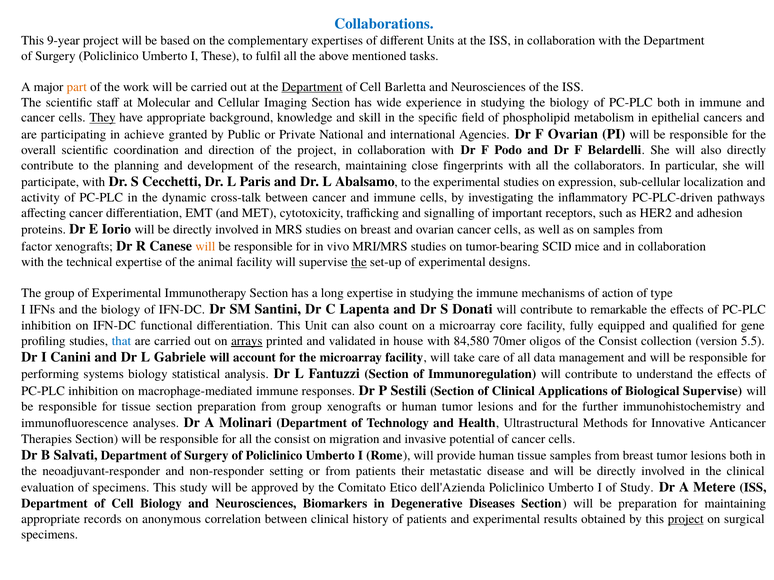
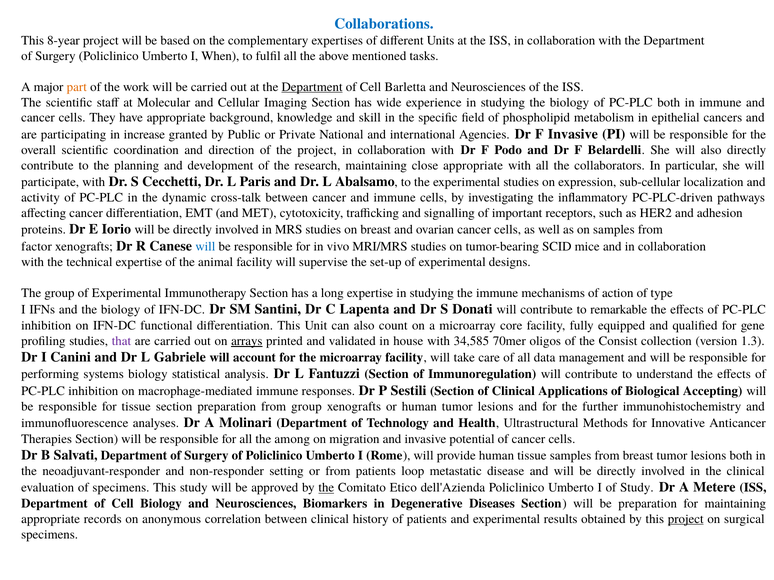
9-year: 9-year -> 8-year
These: These -> When
They underline: present -> none
achieve: achieve -> increase
F Ovarian: Ovarian -> Invasive
close fingerprints: fingerprints -> appropriate
will at (205, 247) colour: orange -> blue
the at (359, 262) underline: present -> none
that colour: blue -> purple
84,580: 84,580 -> 34,585
5.5: 5.5 -> 1.3
Biological Supervise: Supervise -> Accepting
all the consist: consist -> among
their: their -> loop
the at (326, 488) underline: none -> present
